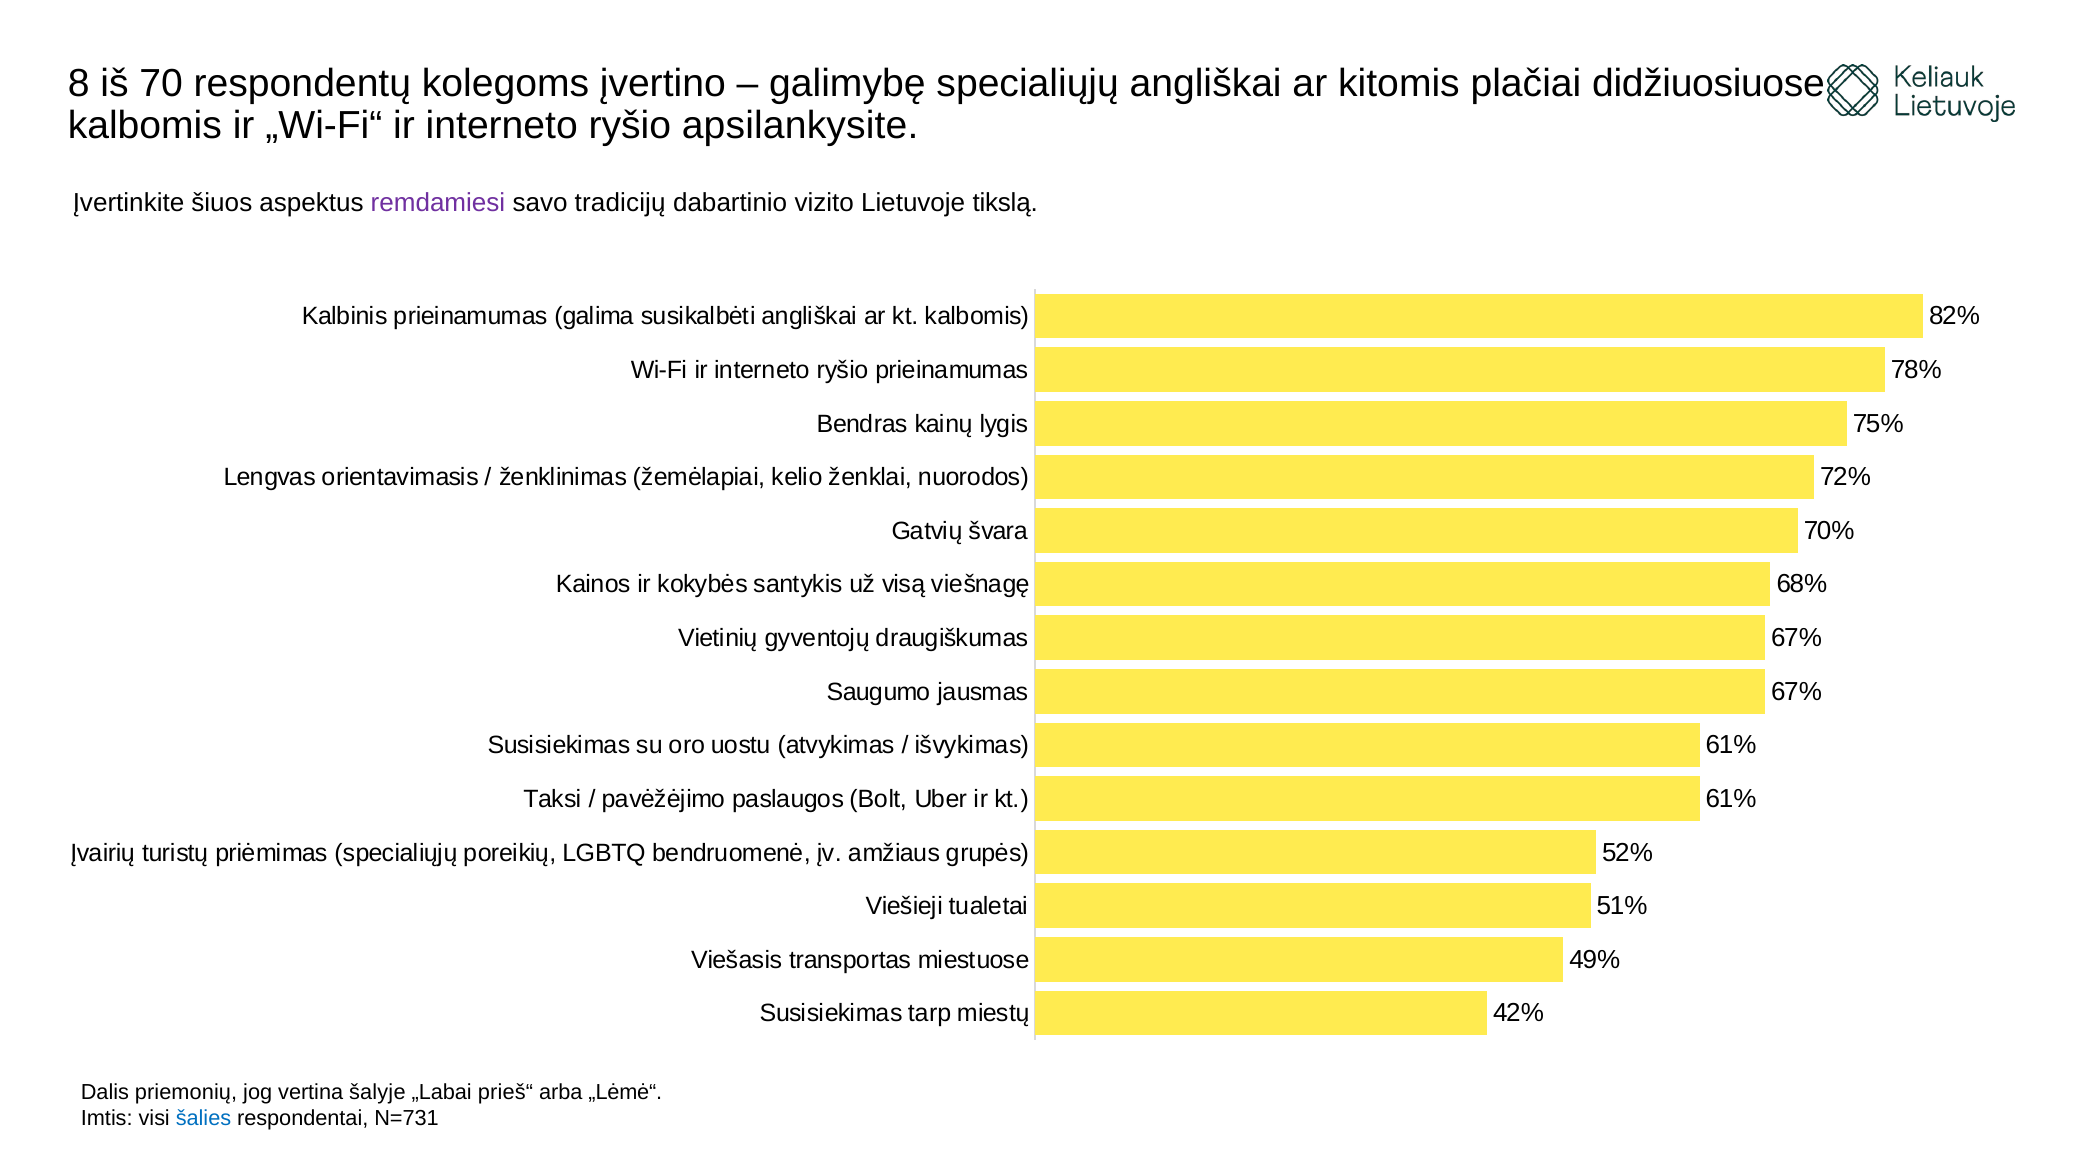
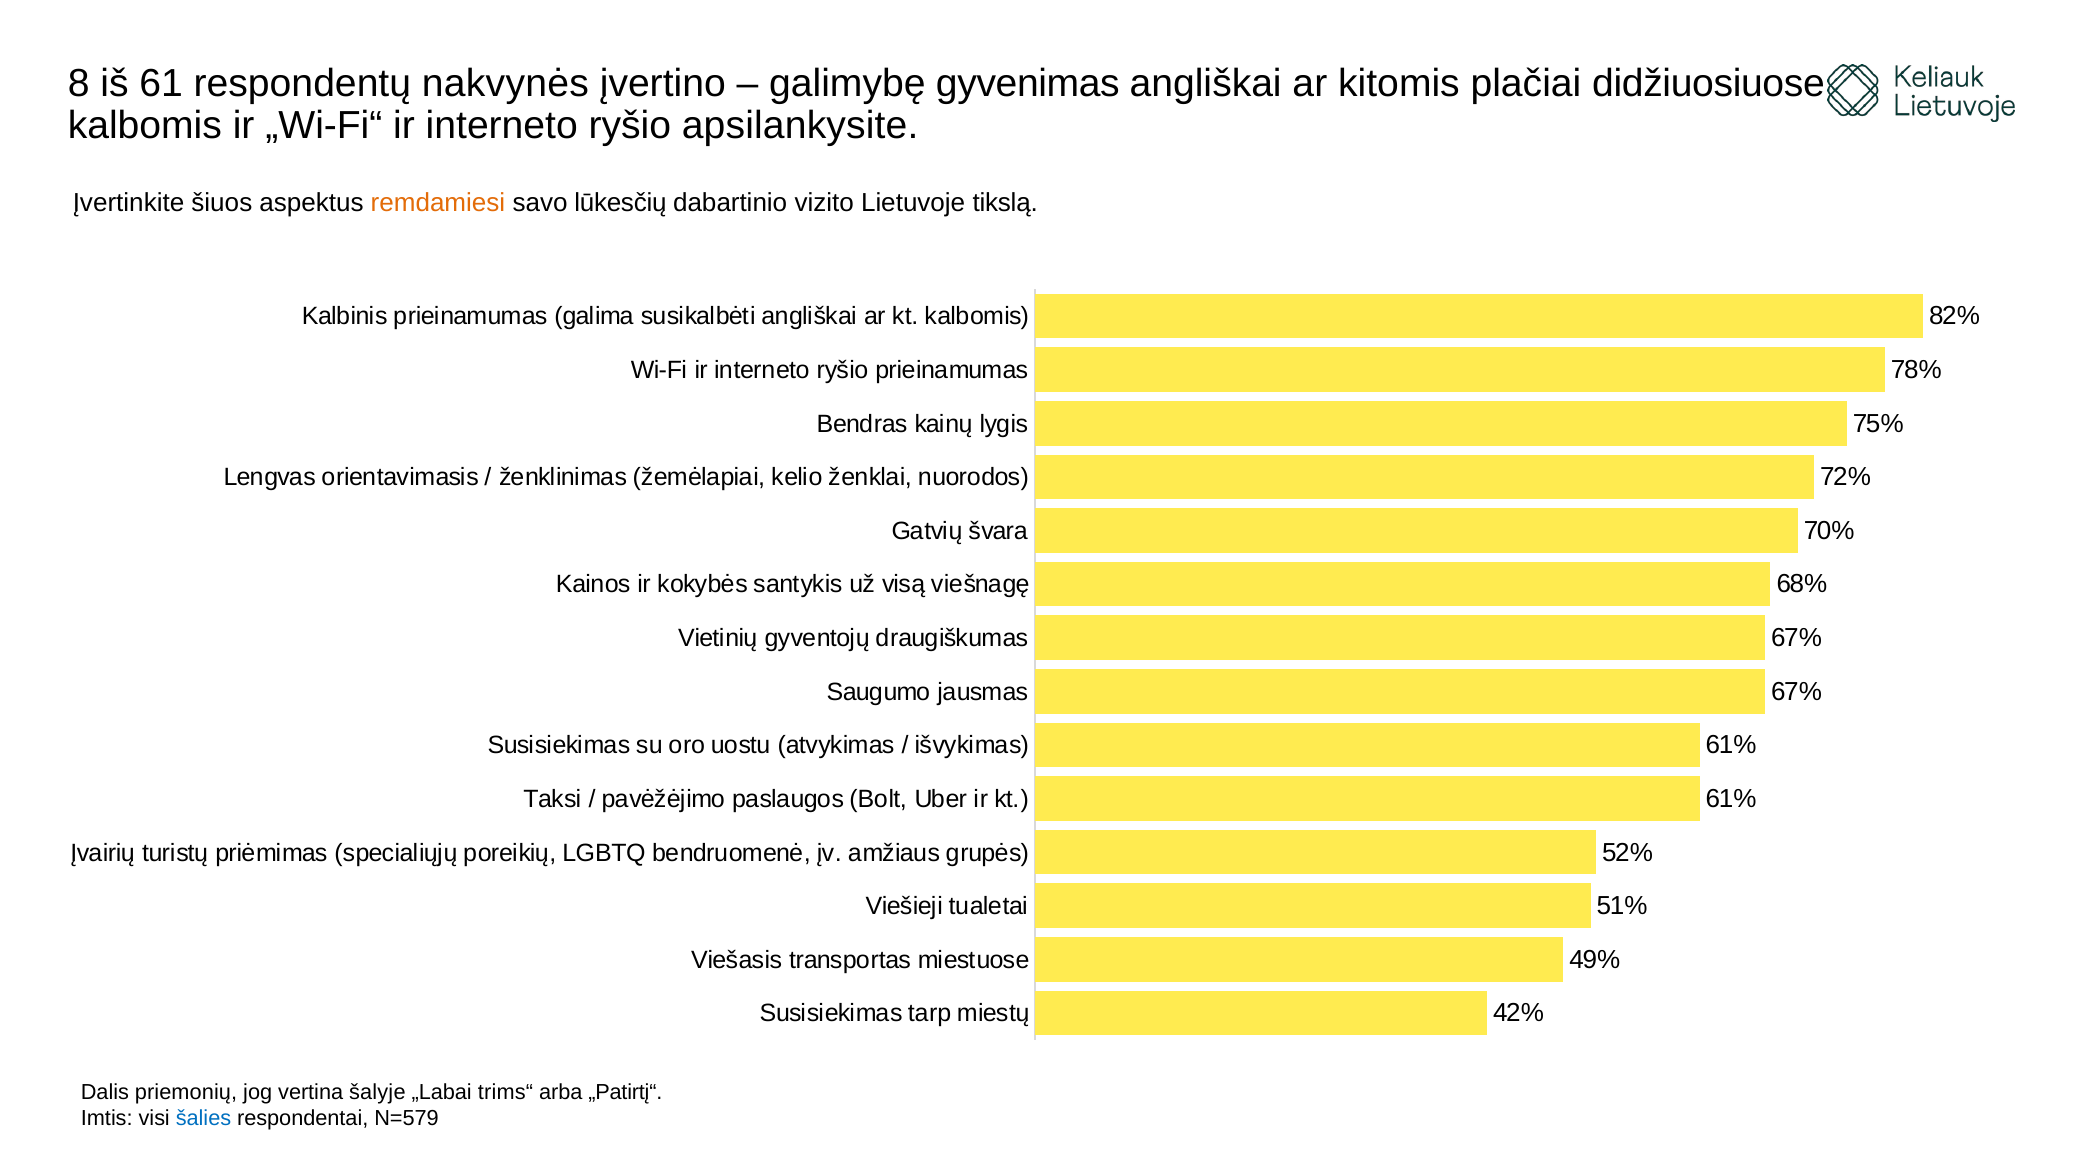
70: 70 -> 61
kolegoms: kolegoms -> nakvynės
galimybę specialiųjų: specialiųjų -> gyvenimas
remdamiesi colour: purple -> orange
tradicijų: tradicijų -> lūkesčių
prieš“: prieš“ -> trims“
„Lėmė“: „Lėmė“ -> „Patirtį“
N=731: N=731 -> N=579
